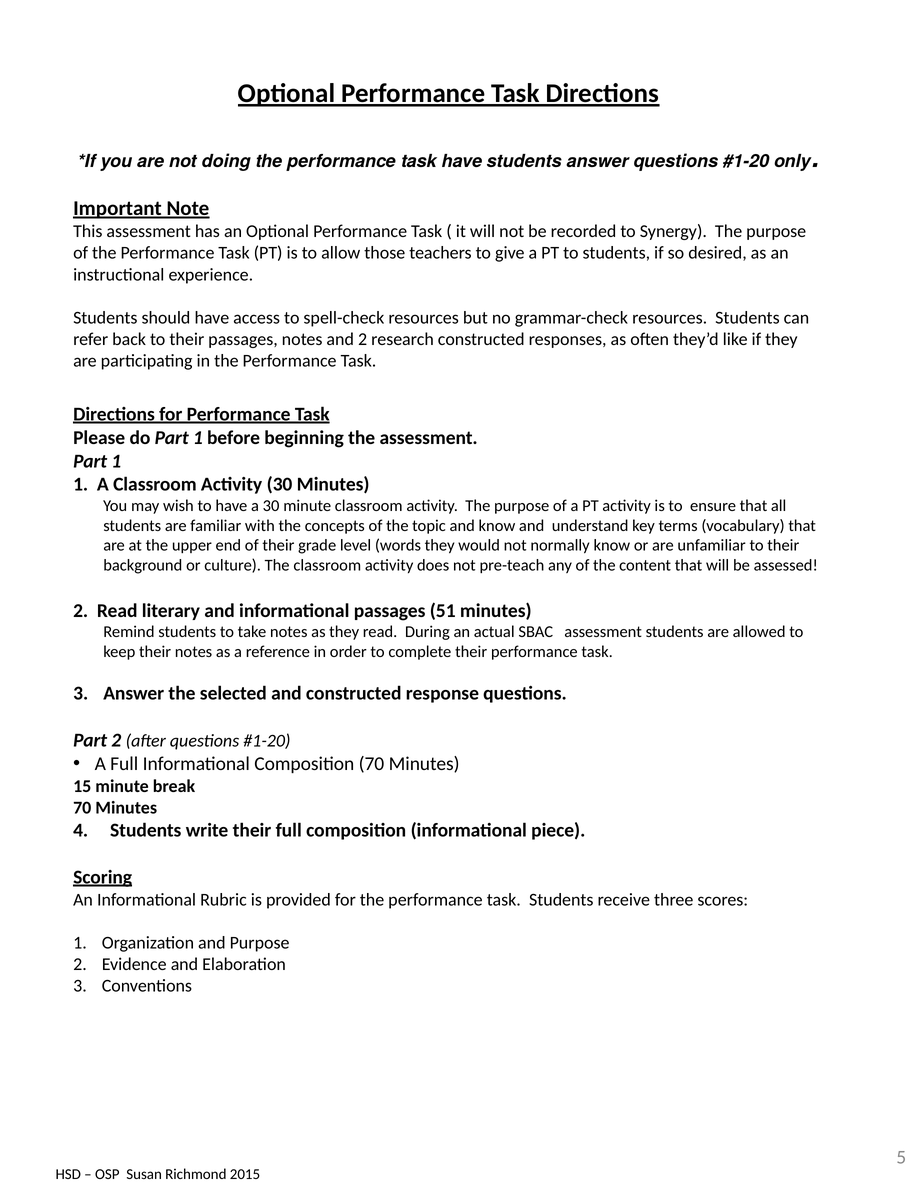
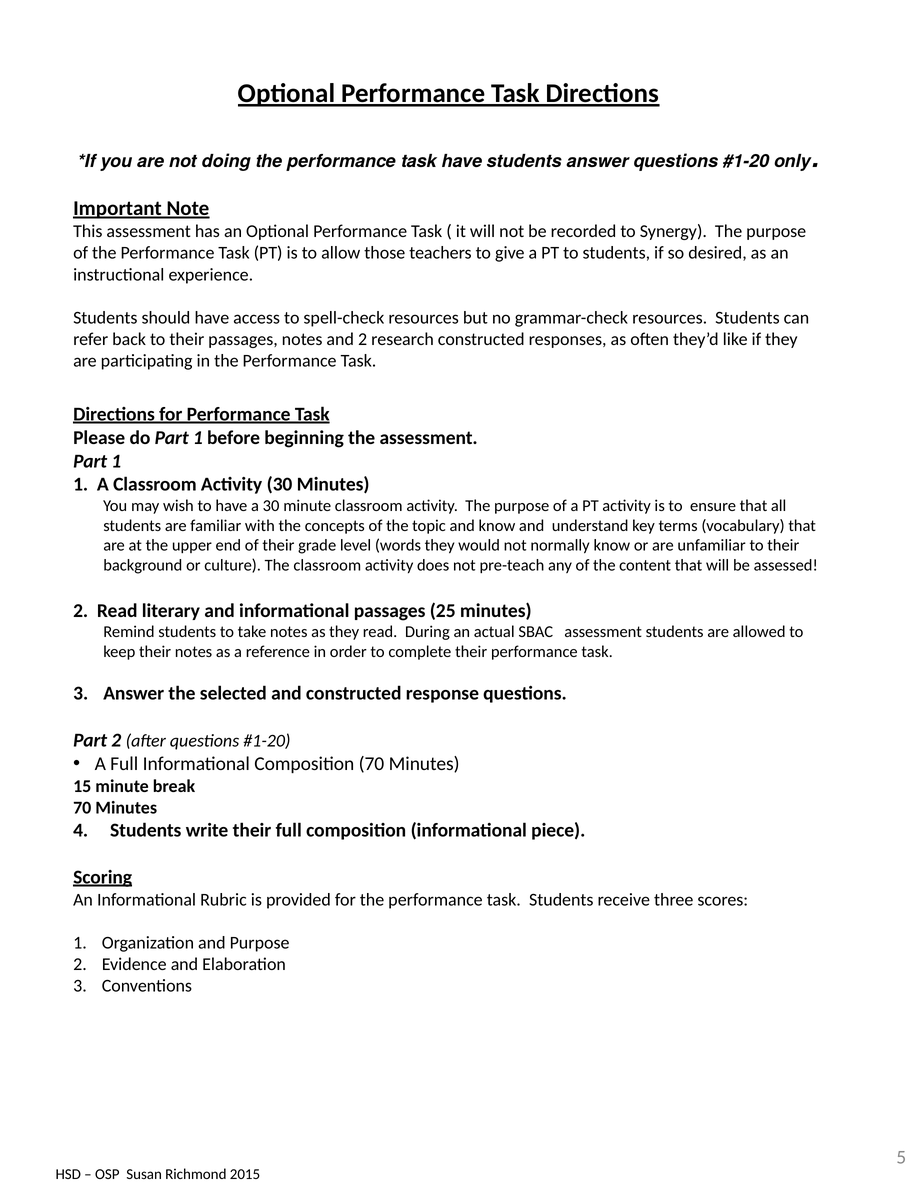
51: 51 -> 25
